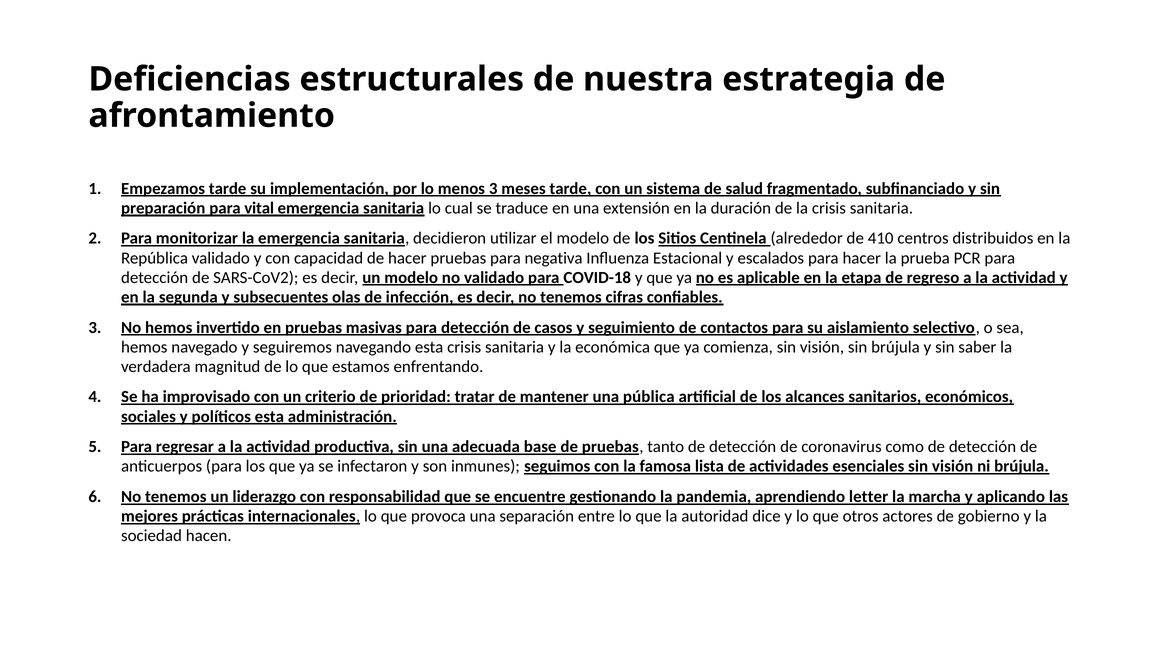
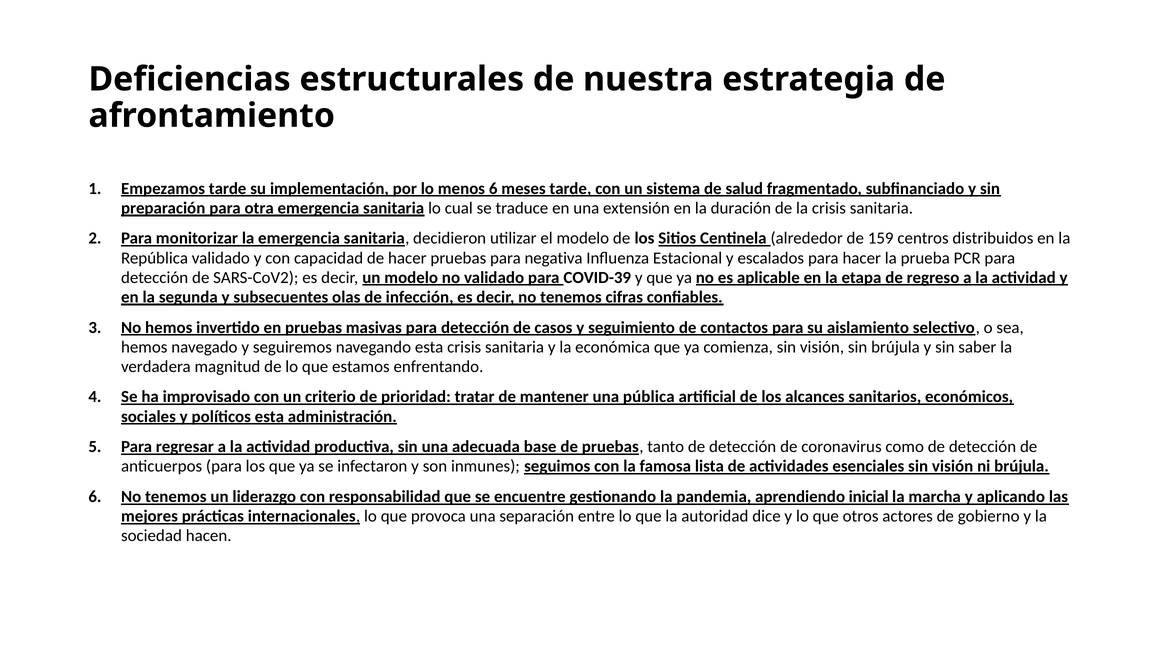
menos 3: 3 -> 6
vital: vital -> otra
410: 410 -> 159
COVID-18: COVID-18 -> COVID-39
letter: letter -> inicial
